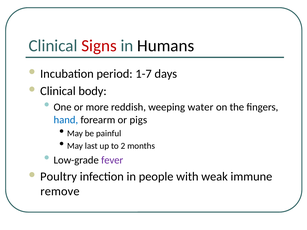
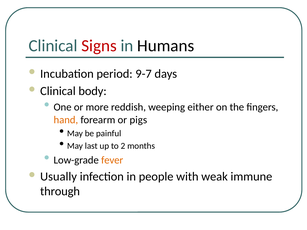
1-7: 1-7 -> 9-7
water: water -> either
hand colour: blue -> orange
fever colour: purple -> orange
Poultry: Poultry -> Usually
remove: remove -> through
